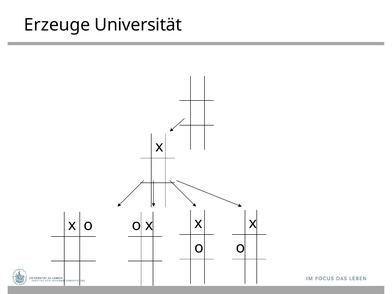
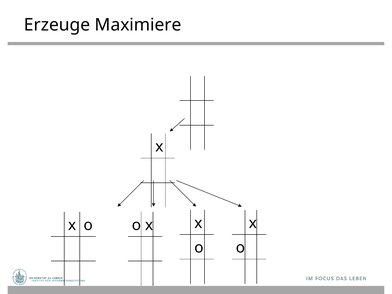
Universität: Universität -> Maximiere
